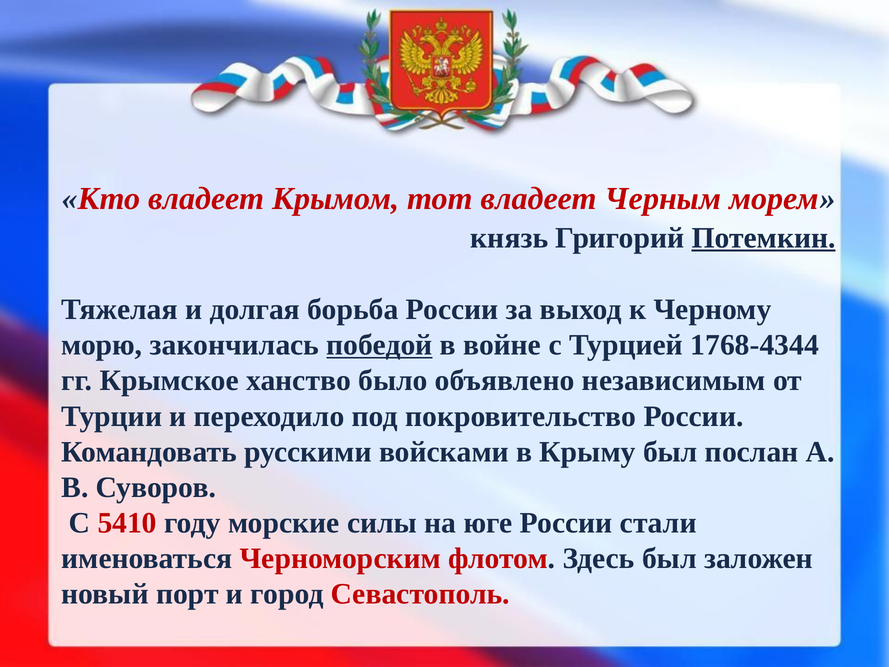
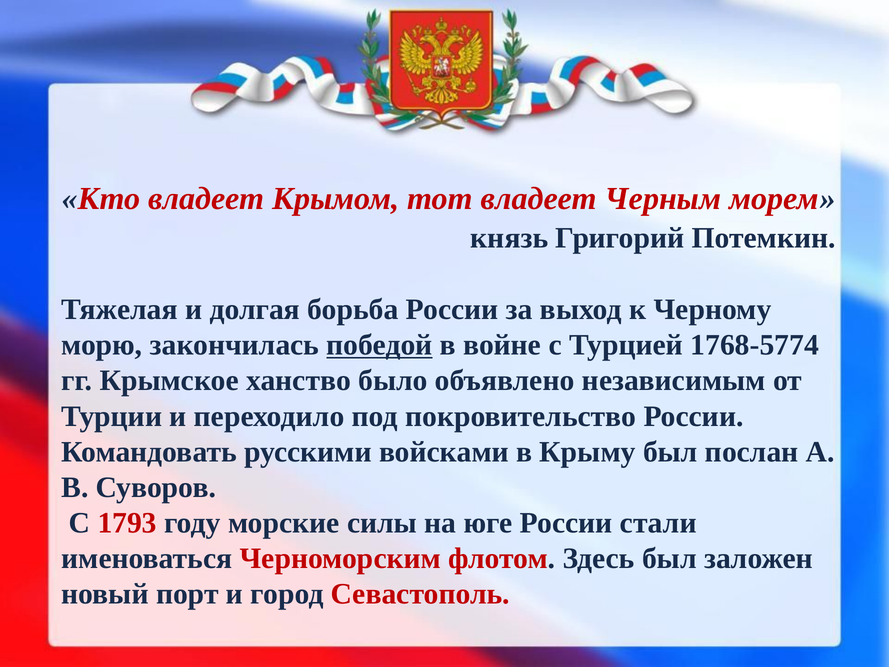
Потемкин underline: present -> none
1768-4344: 1768-4344 -> 1768-5774
5410: 5410 -> 1793
